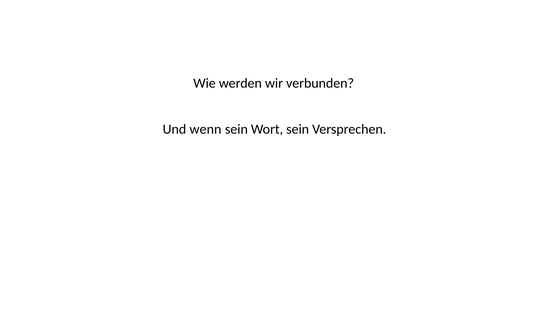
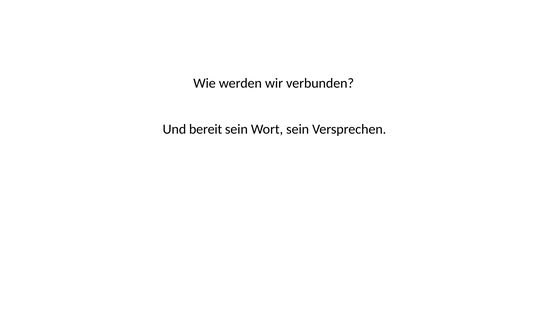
wenn: wenn -> bereit
